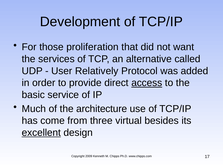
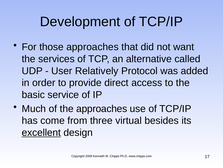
those proliferation: proliferation -> approaches
access underline: present -> none
the architecture: architecture -> approaches
